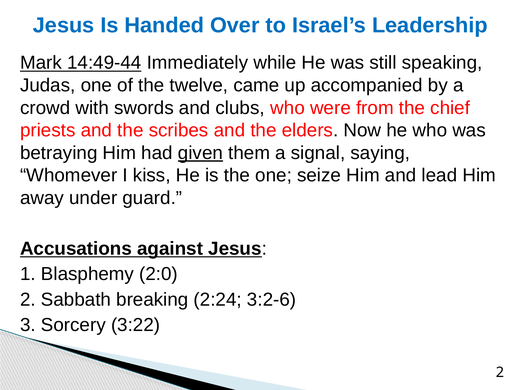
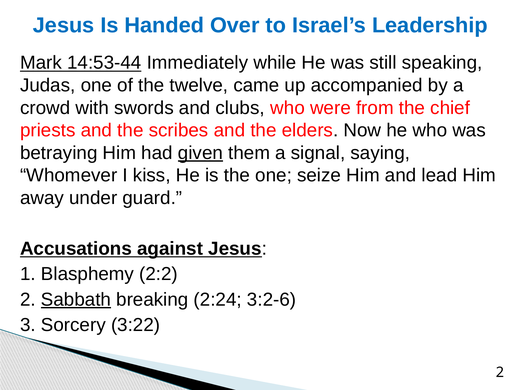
14:49-44: 14:49-44 -> 14:53-44
2:0: 2:0 -> 2:2
Sabbath underline: none -> present
